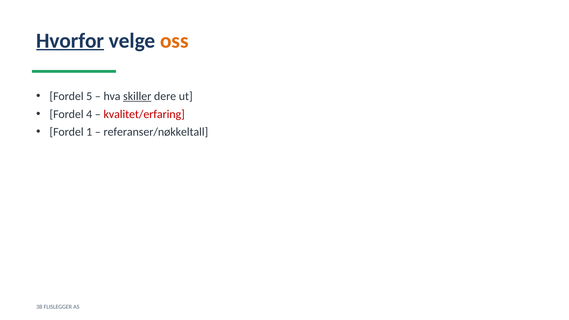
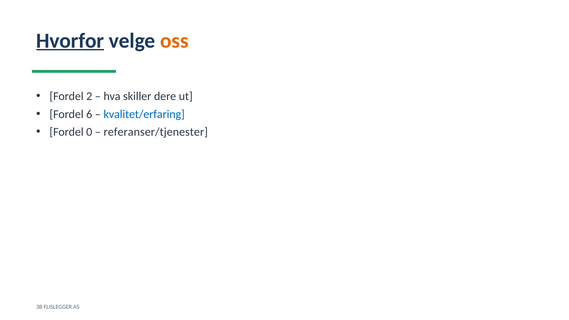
5: 5 -> 2
skiller underline: present -> none
4: 4 -> 6
kvalitet/erfaring colour: red -> blue
1: 1 -> 0
referanser/nøkkeltall: referanser/nøkkeltall -> referanser/tjenester
